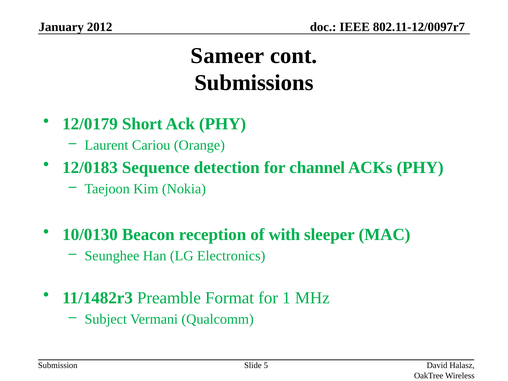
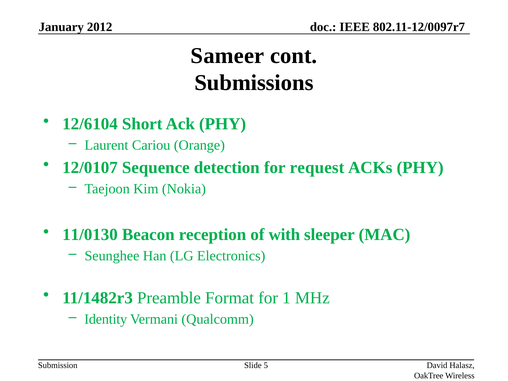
12/0179: 12/0179 -> 12/6104
12/0183: 12/0183 -> 12/0107
channel: channel -> request
10/0130: 10/0130 -> 11/0130
Subject: Subject -> Identity
